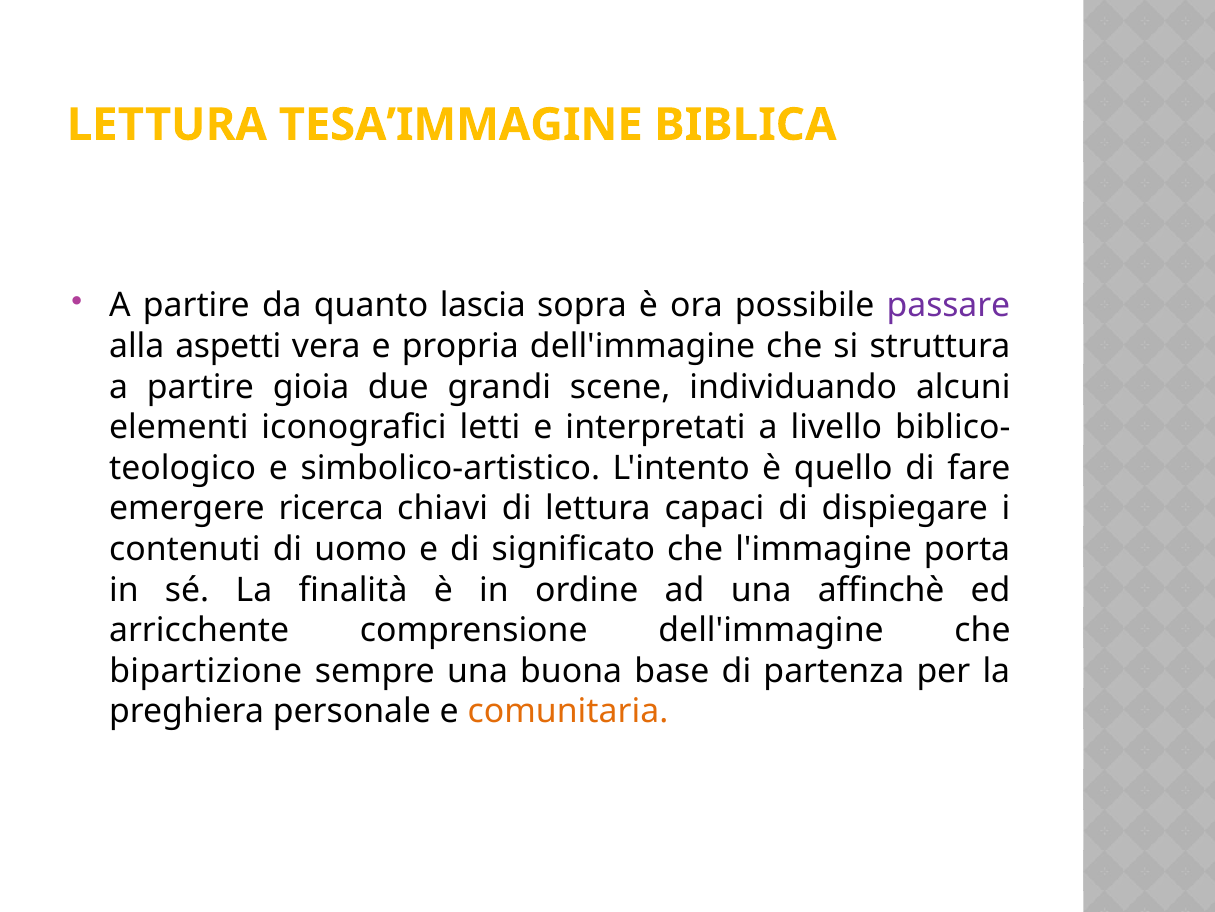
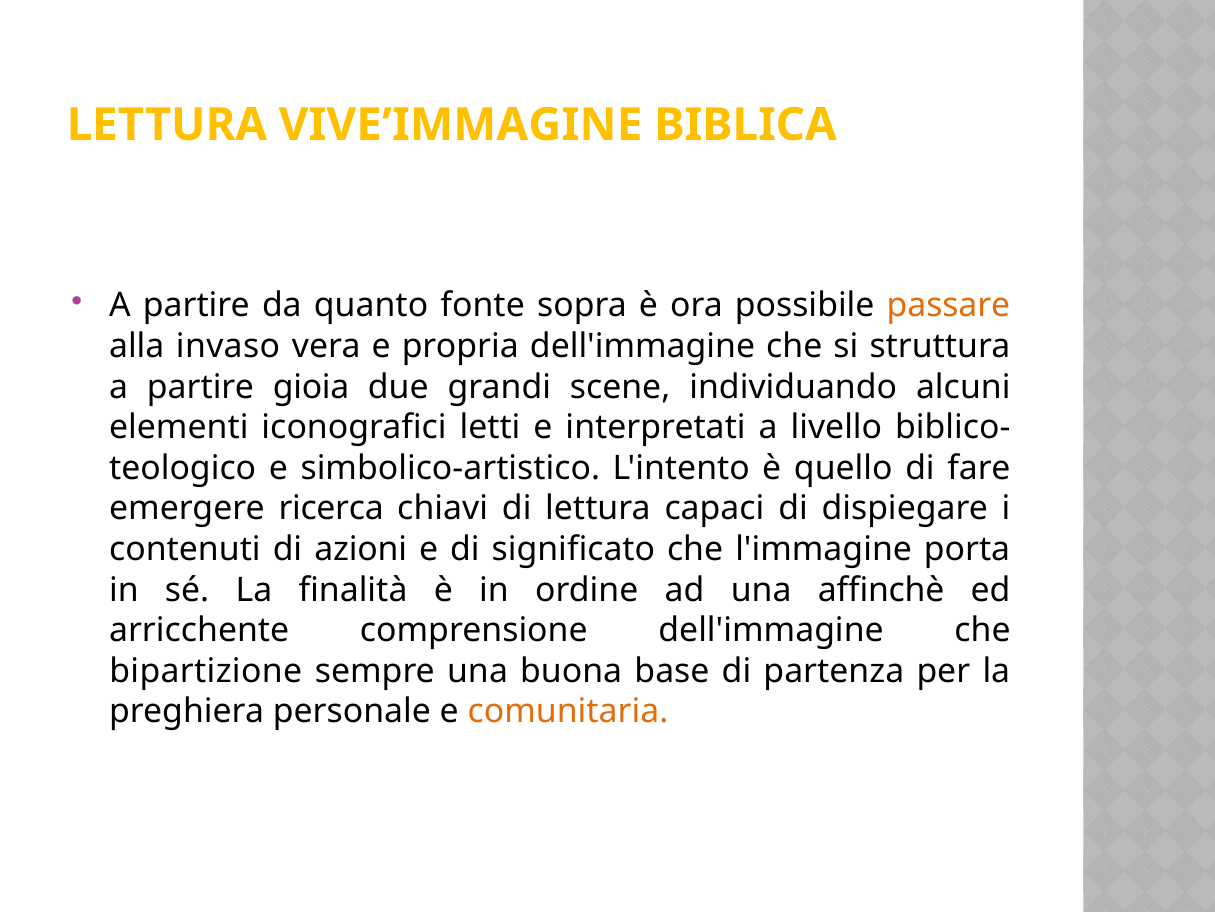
TESA’IMMAGINE: TESA’IMMAGINE -> VIVE’IMMAGINE
lascia: lascia -> fonte
passare colour: purple -> orange
aspetti: aspetti -> invaso
uomo: uomo -> azioni
